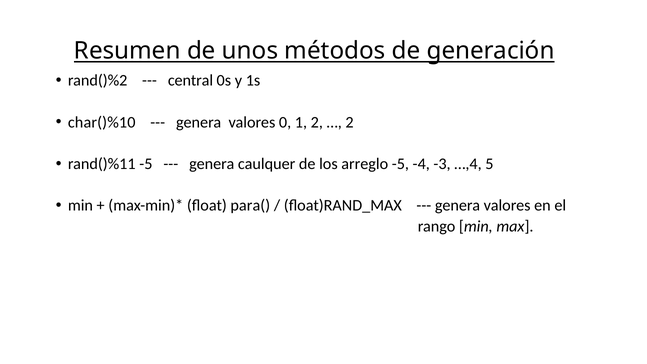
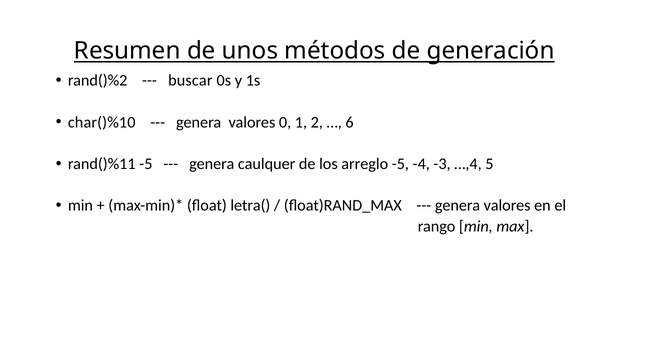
central: central -> buscar
2 at (350, 122): 2 -> 6
para(: para( -> letra(
